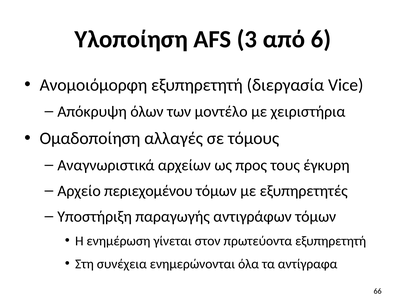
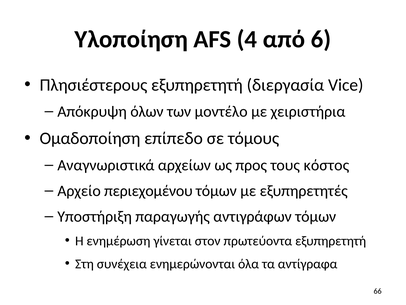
3: 3 -> 4
Ανομοιόμορφη: Ανομοιόμορφη -> Πλησιέστερους
αλλαγές: αλλαγές -> επίπεδο
έγκυρη: έγκυρη -> κόστος
